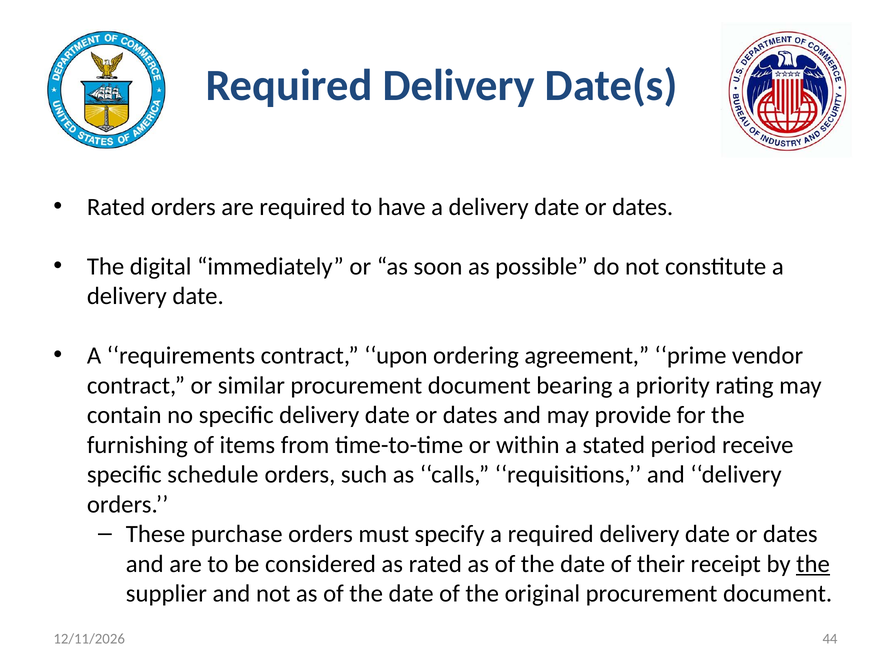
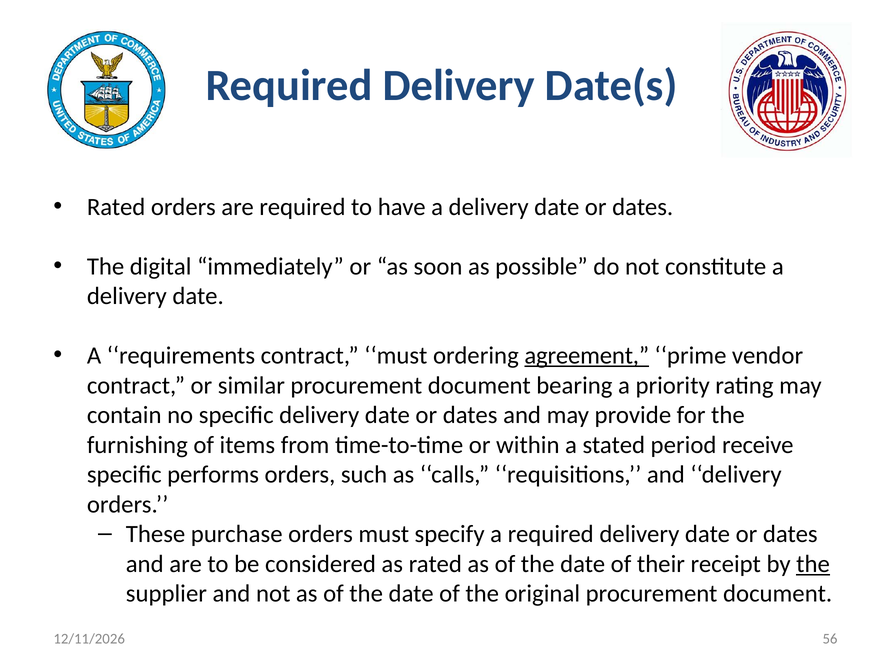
contract upon: upon -> must
agreement underline: none -> present
schedule: schedule -> performs
44: 44 -> 56
